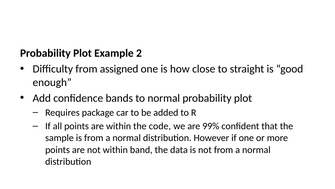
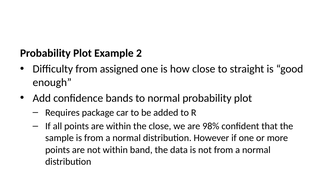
the code: code -> close
99%: 99% -> 98%
